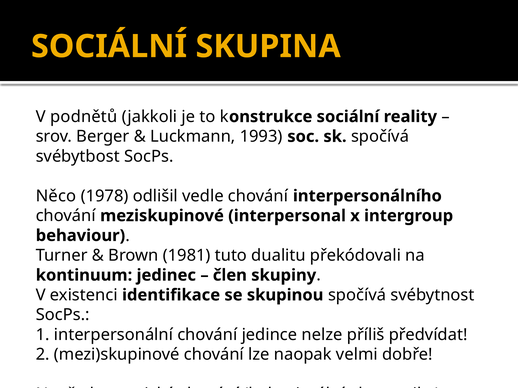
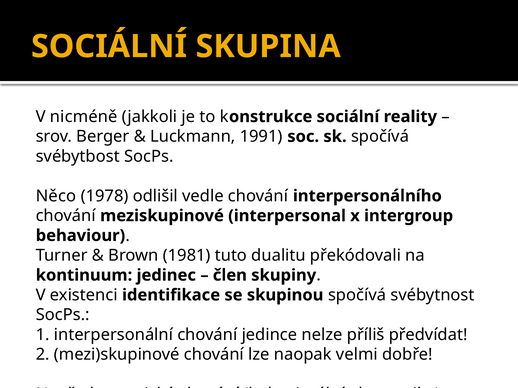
podnětů: podnětů -> nicméně
1993: 1993 -> 1991
